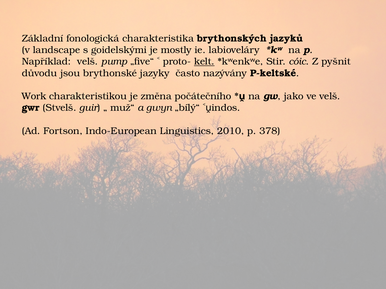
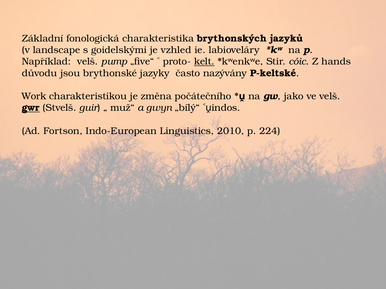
mostly: mostly -> vzhled
pyšnit: pyšnit -> hands
gwr underline: none -> present
378: 378 -> 224
